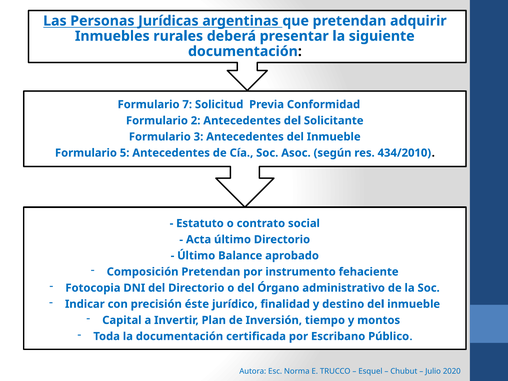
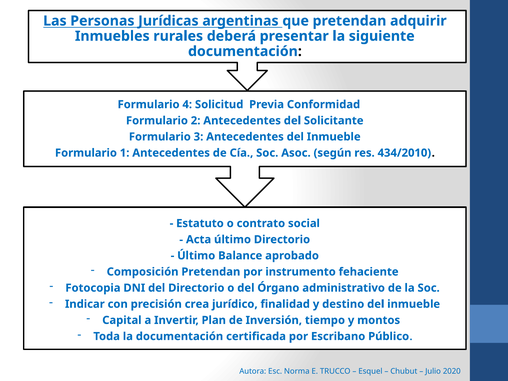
7: 7 -> 4
5: 5 -> 1
éste: éste -> crea
